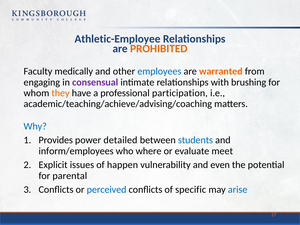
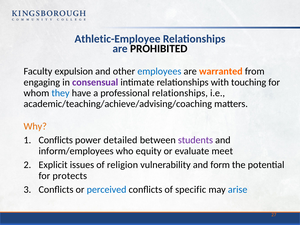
PROHIBITED colour: orange -> black
medically: medically -> expulsion
brushing: brushing -> touching
they colour: orange -> blue
professional participation: participation -> relationships
Why colour: blue -> orange
Provides at (56, 140): Provides -> Conflicts
students colour: blue -> purple
where: where -> equity
happen: happen -> religion
even: even -> form
parental: parental -> protects
